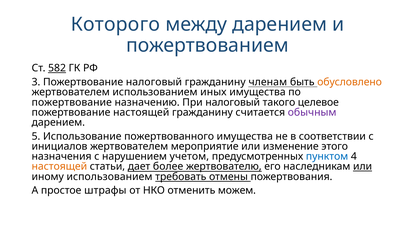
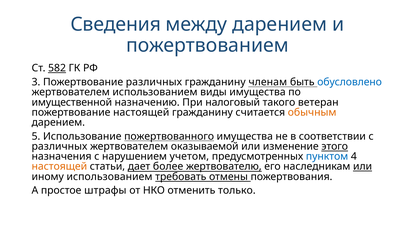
Которого: Которого -> Сведения
Пожертвование налоговый: налоговый -> различных
обусловлено colour: orange -> blue
иных: иных -> виды
пожертвование at (72, 102): пожертвование -> имущественной
целевое: целевое -> ветеран
обычным colour: purple -> orange
пожертвованного underline: none -> present
инициалов at (60, 147): инициалов -> различных
мероприятие: мероприятие -> оказываемой
этого underline: none -> present
можем: можем -> только
